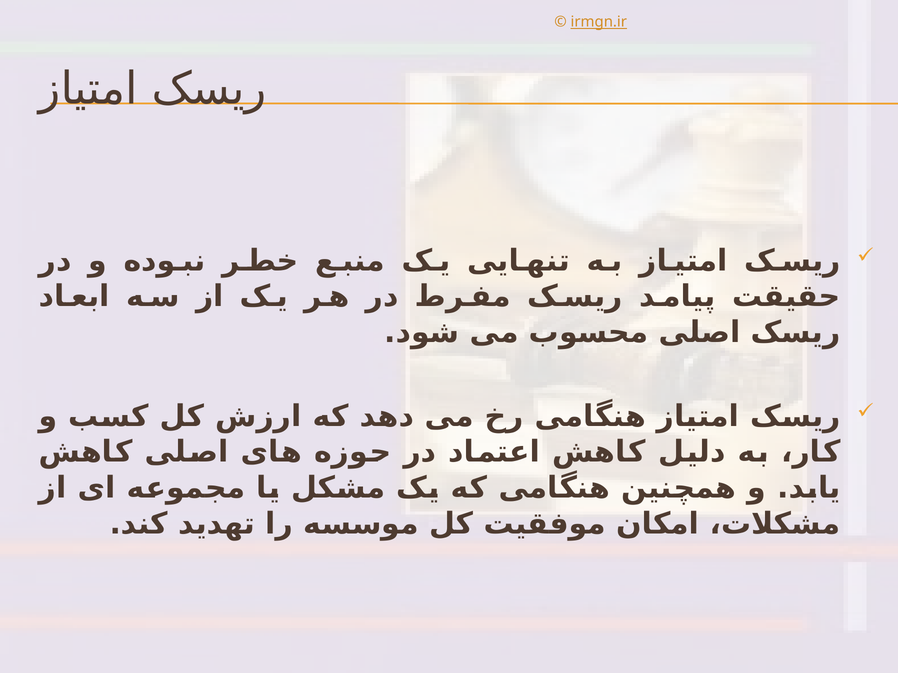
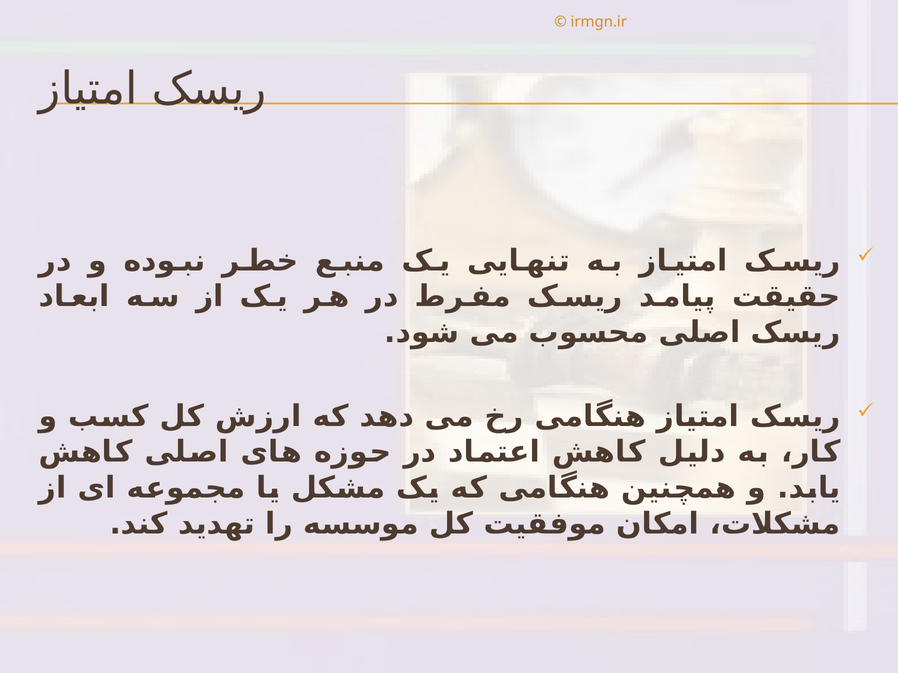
irmgn.ir underline: present -> none
